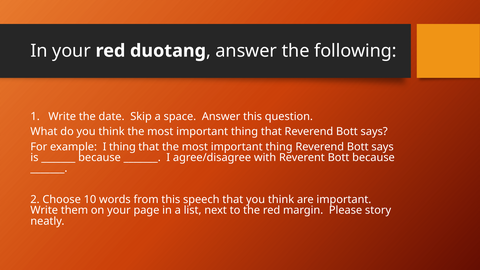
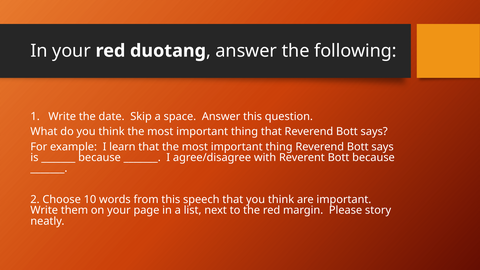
I thing: thing -> learn
